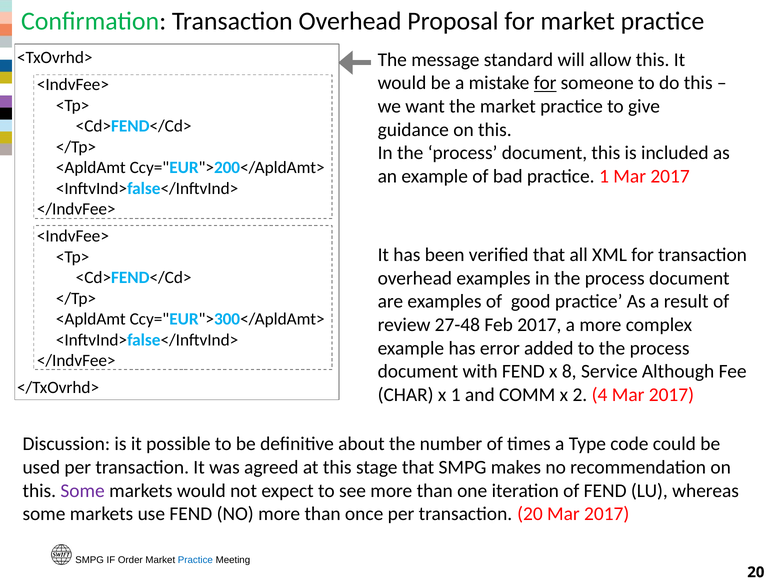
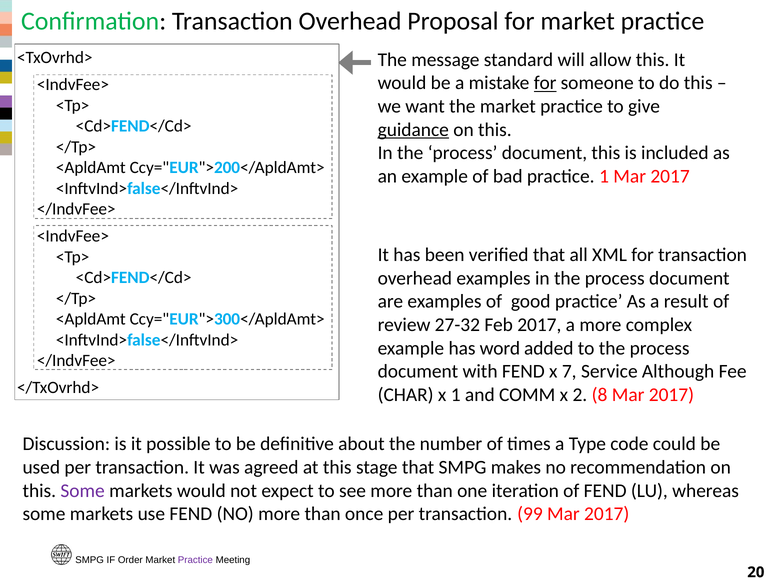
guidance underline: none -> present
27-48: 27-48 -> 27-32
error: error -> word
8: 8 -> 7
4: 4 -> 8
transaction 20: 20 -> 99
Practice at (195, 560) colour: blue -> purple
